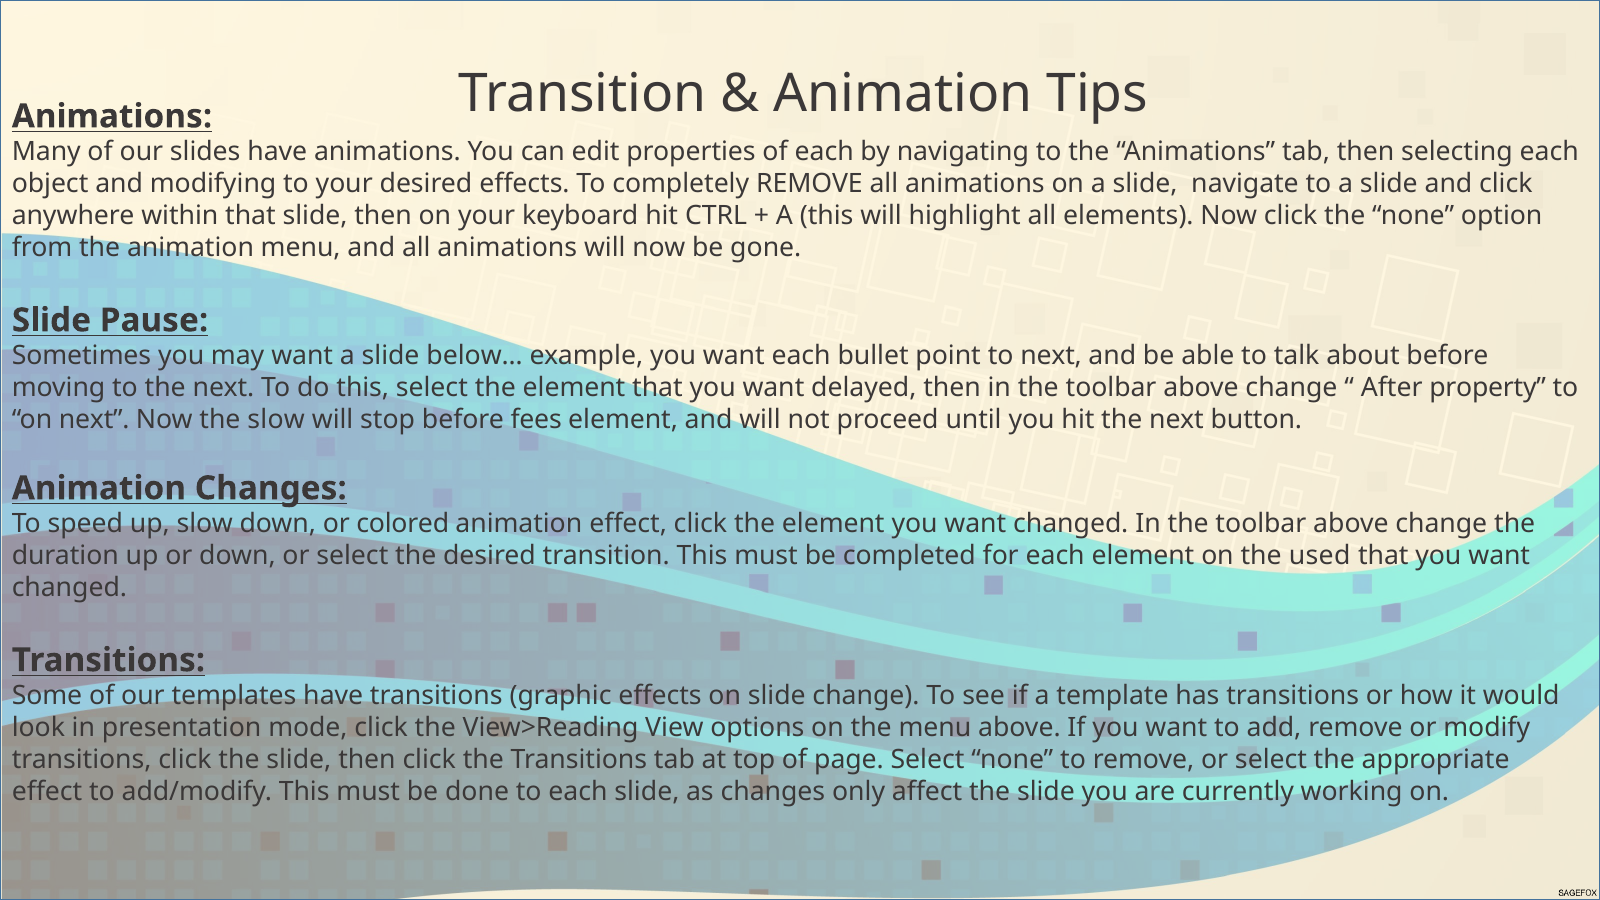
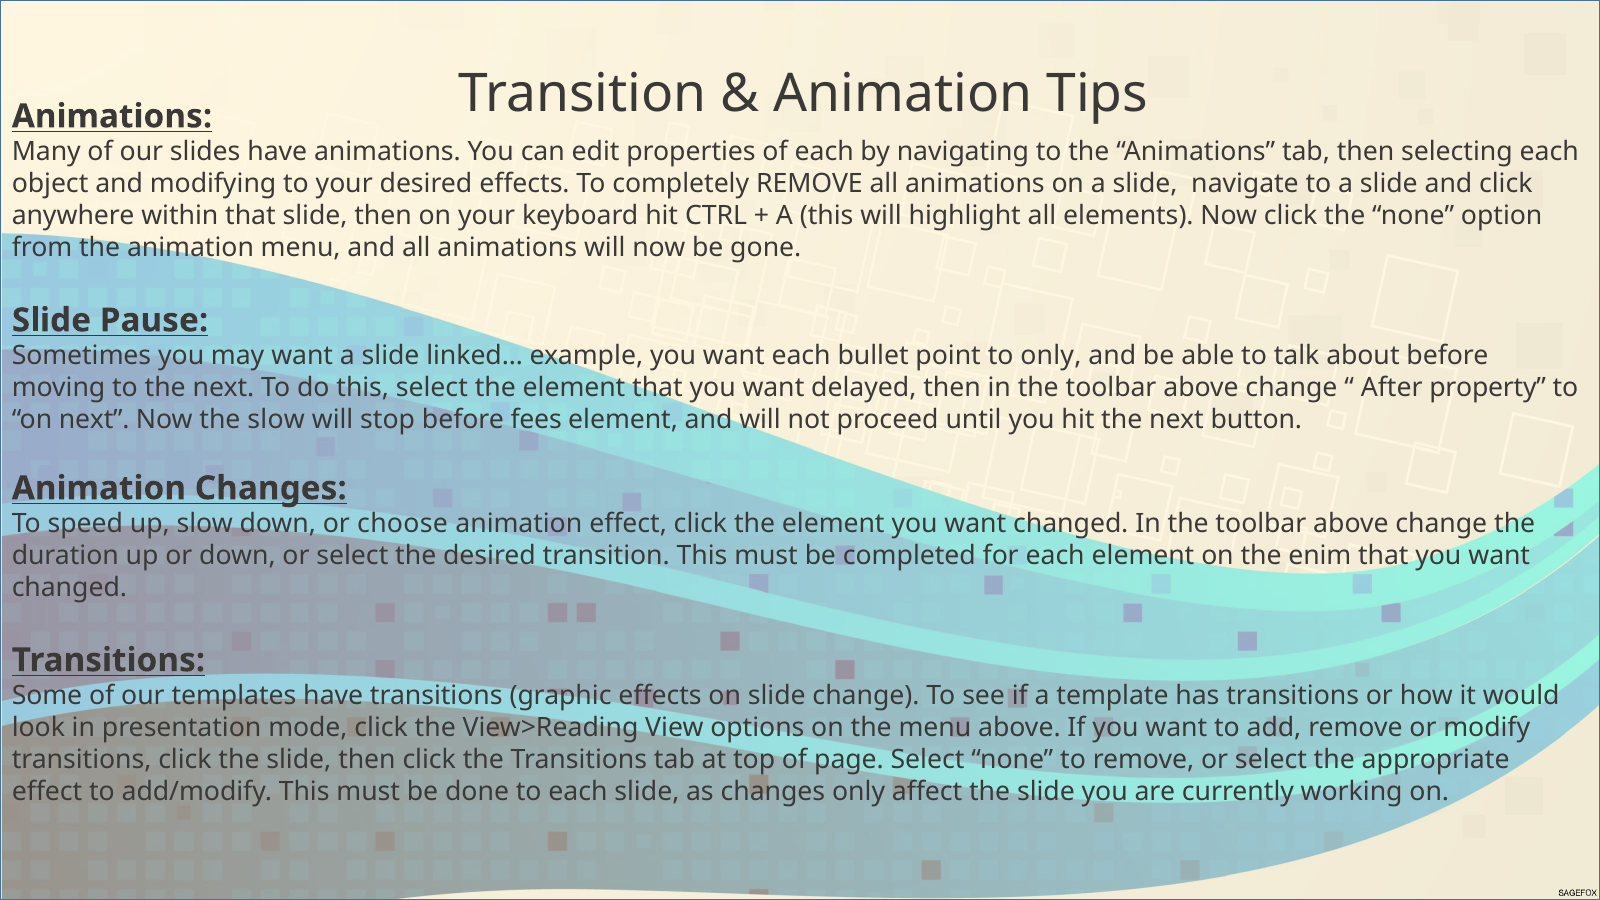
below…: below… -> linked…
to next: next -> only
colored: colored -> choose
used: used -> enim
